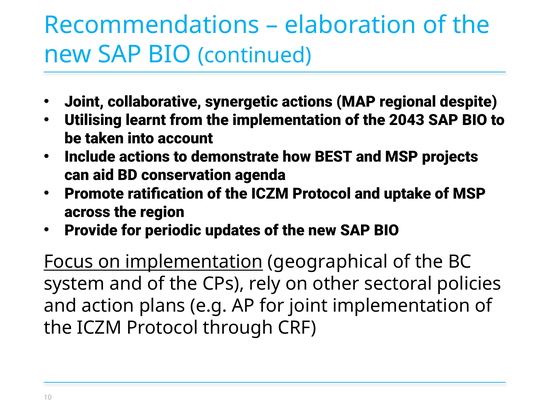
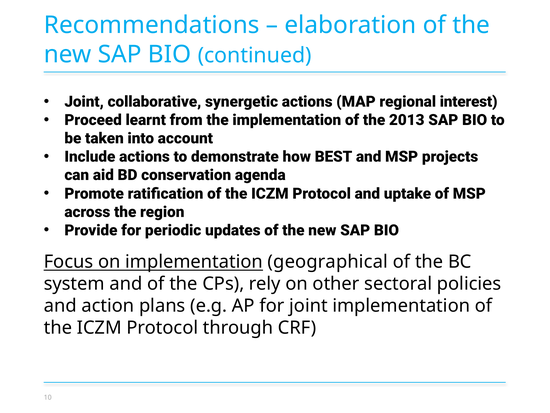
despite: despite -> interest
Utilising: Utilising -> Proceed
2043: 2043 -> 2013
